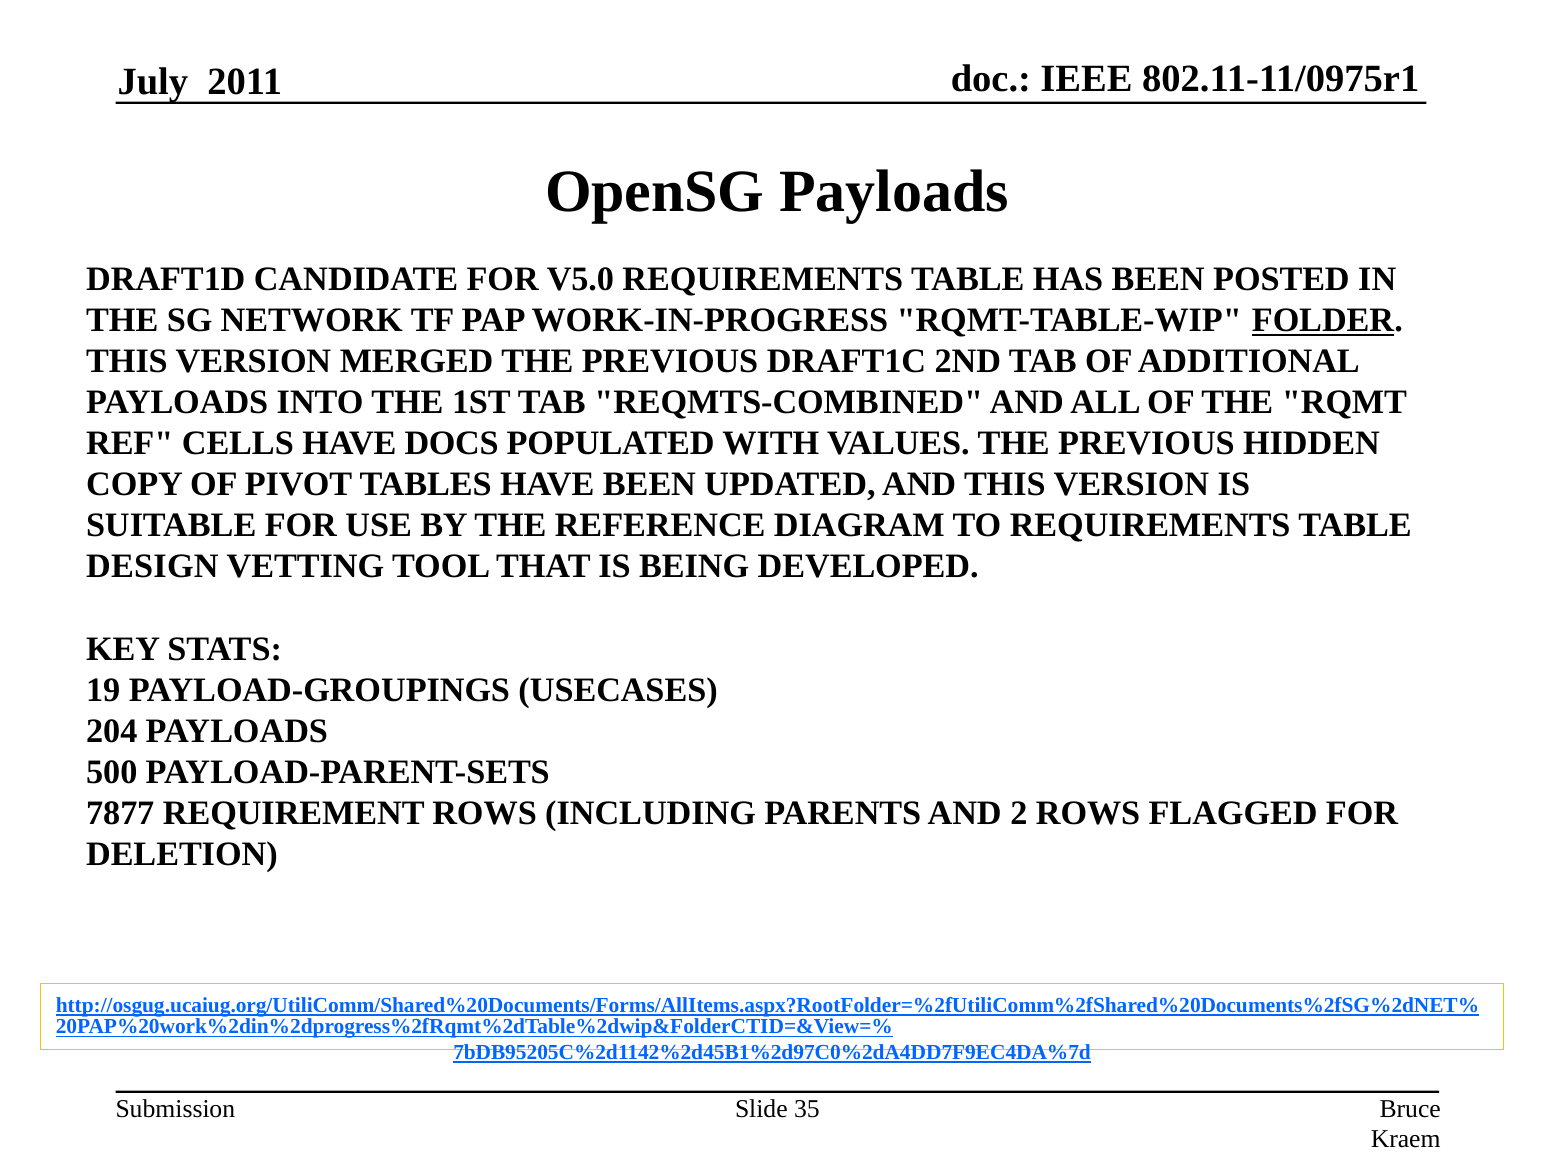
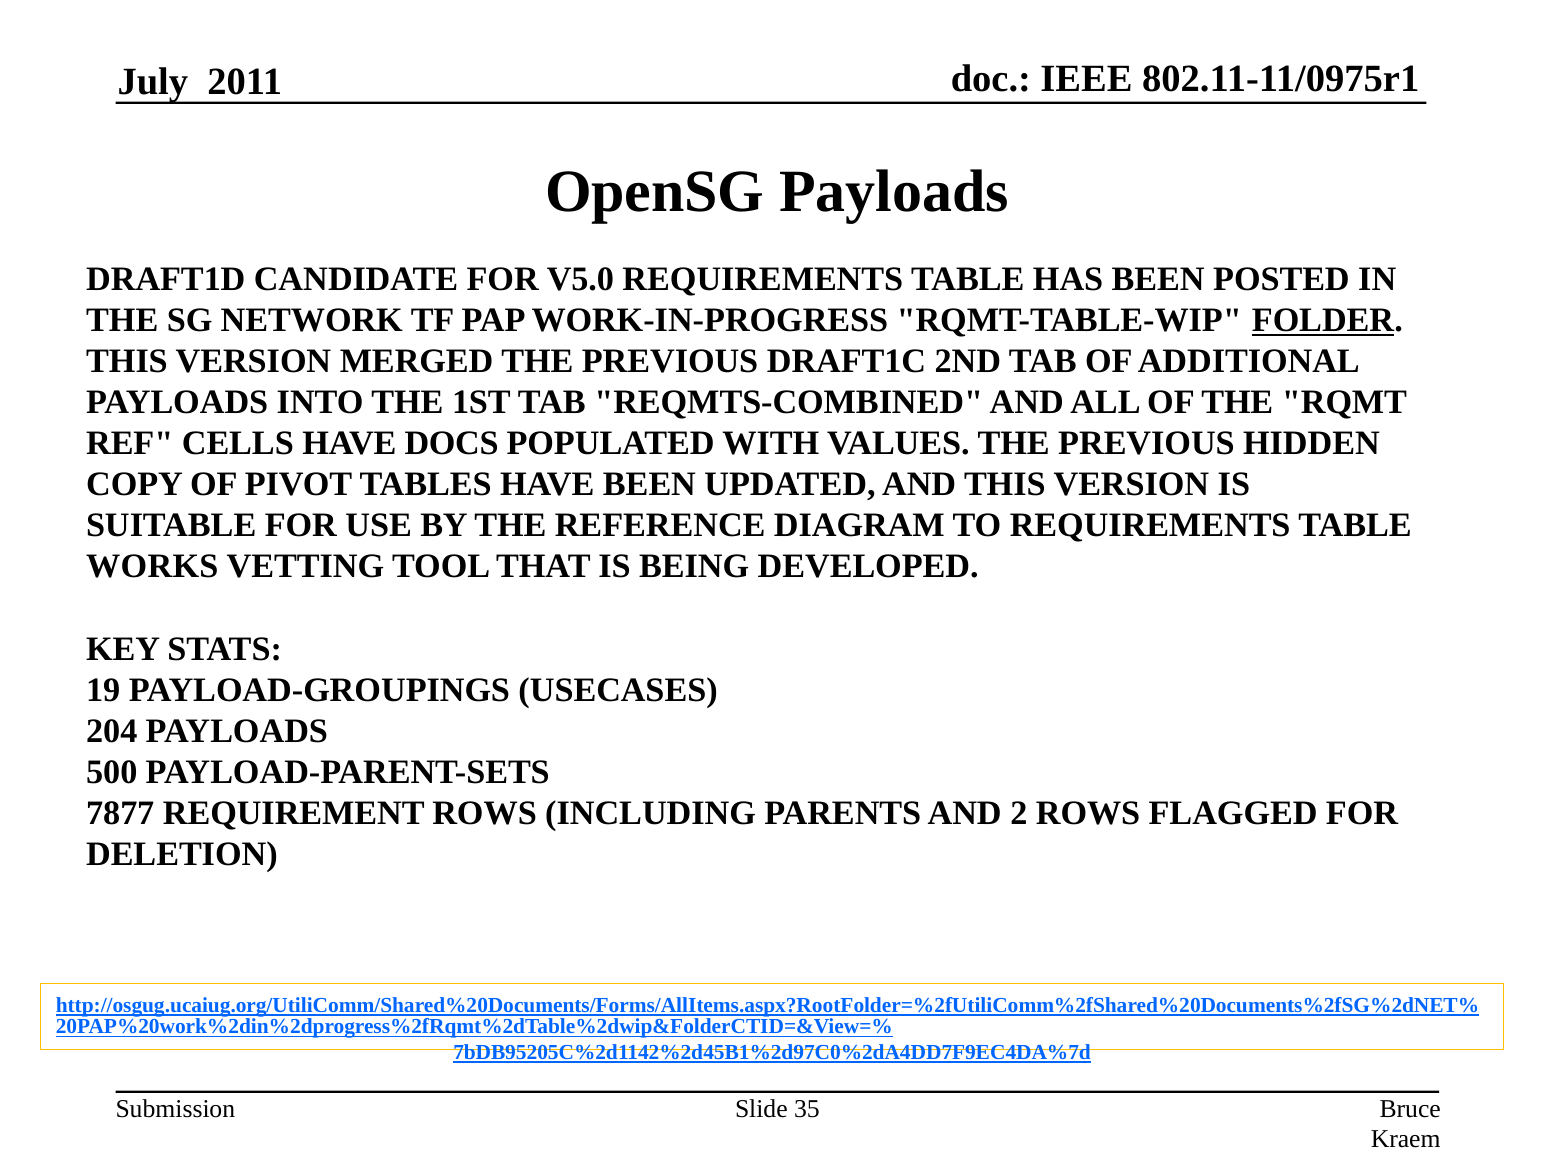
DESIGN: DESIGN -> WORKS
